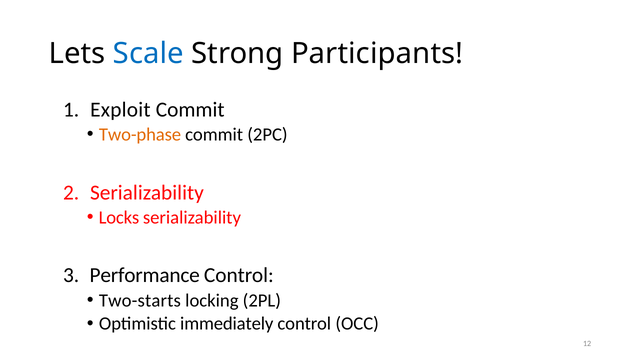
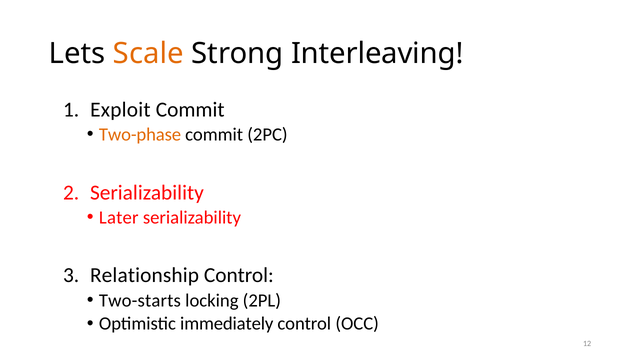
Scale colour: blue -> orange
Participants: Participants -> Interleaving
Locks: Locks -> Later
Performance: Performance -> Relationship
